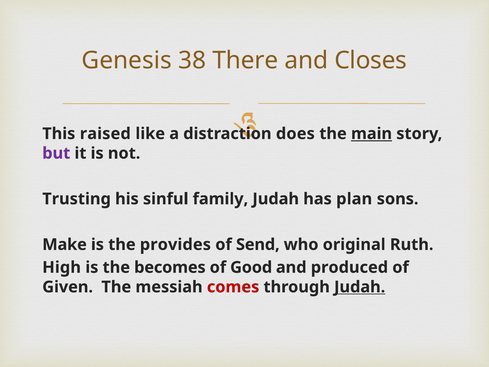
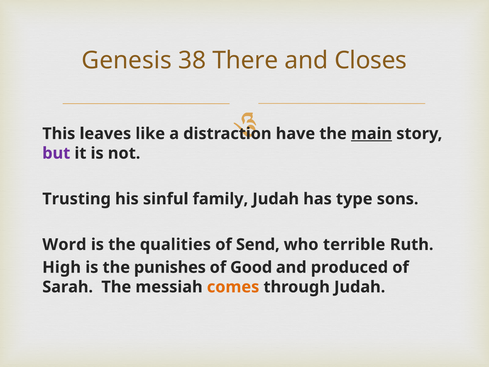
raised: raised -> leaves
does: does -> have
plan: plan -> type
Make: Make -> Word
provides: provides -> qualities
original: original -> terrible
becomes: becomes -> punishes
Given: Given -> Sarah
comes colour: red -> orange
Judah at (360, 287) underline: present -> none
